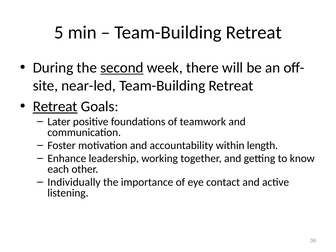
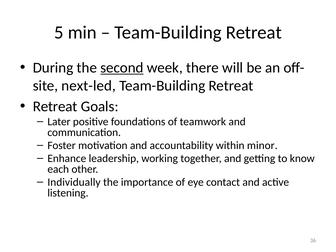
near-led: near-led -> next-led
Retreat at (55, 107) underline: present -> none
length: length -> minor
